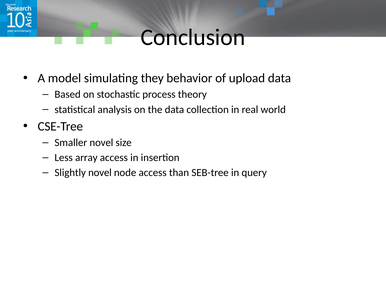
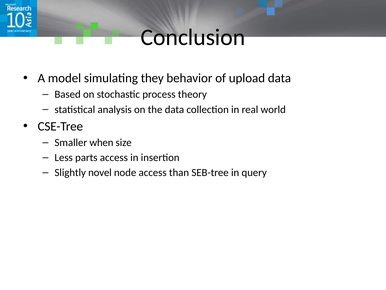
Smaller novel: novel -> when
array: array -> parts
